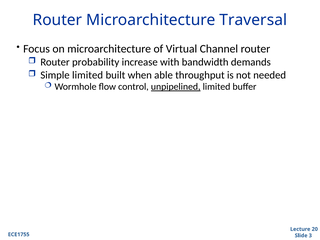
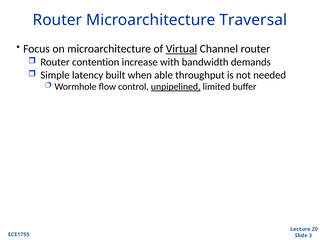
Virtual underline: none -> present
probability: probability -> contention
Simple limited: limited -> latency
